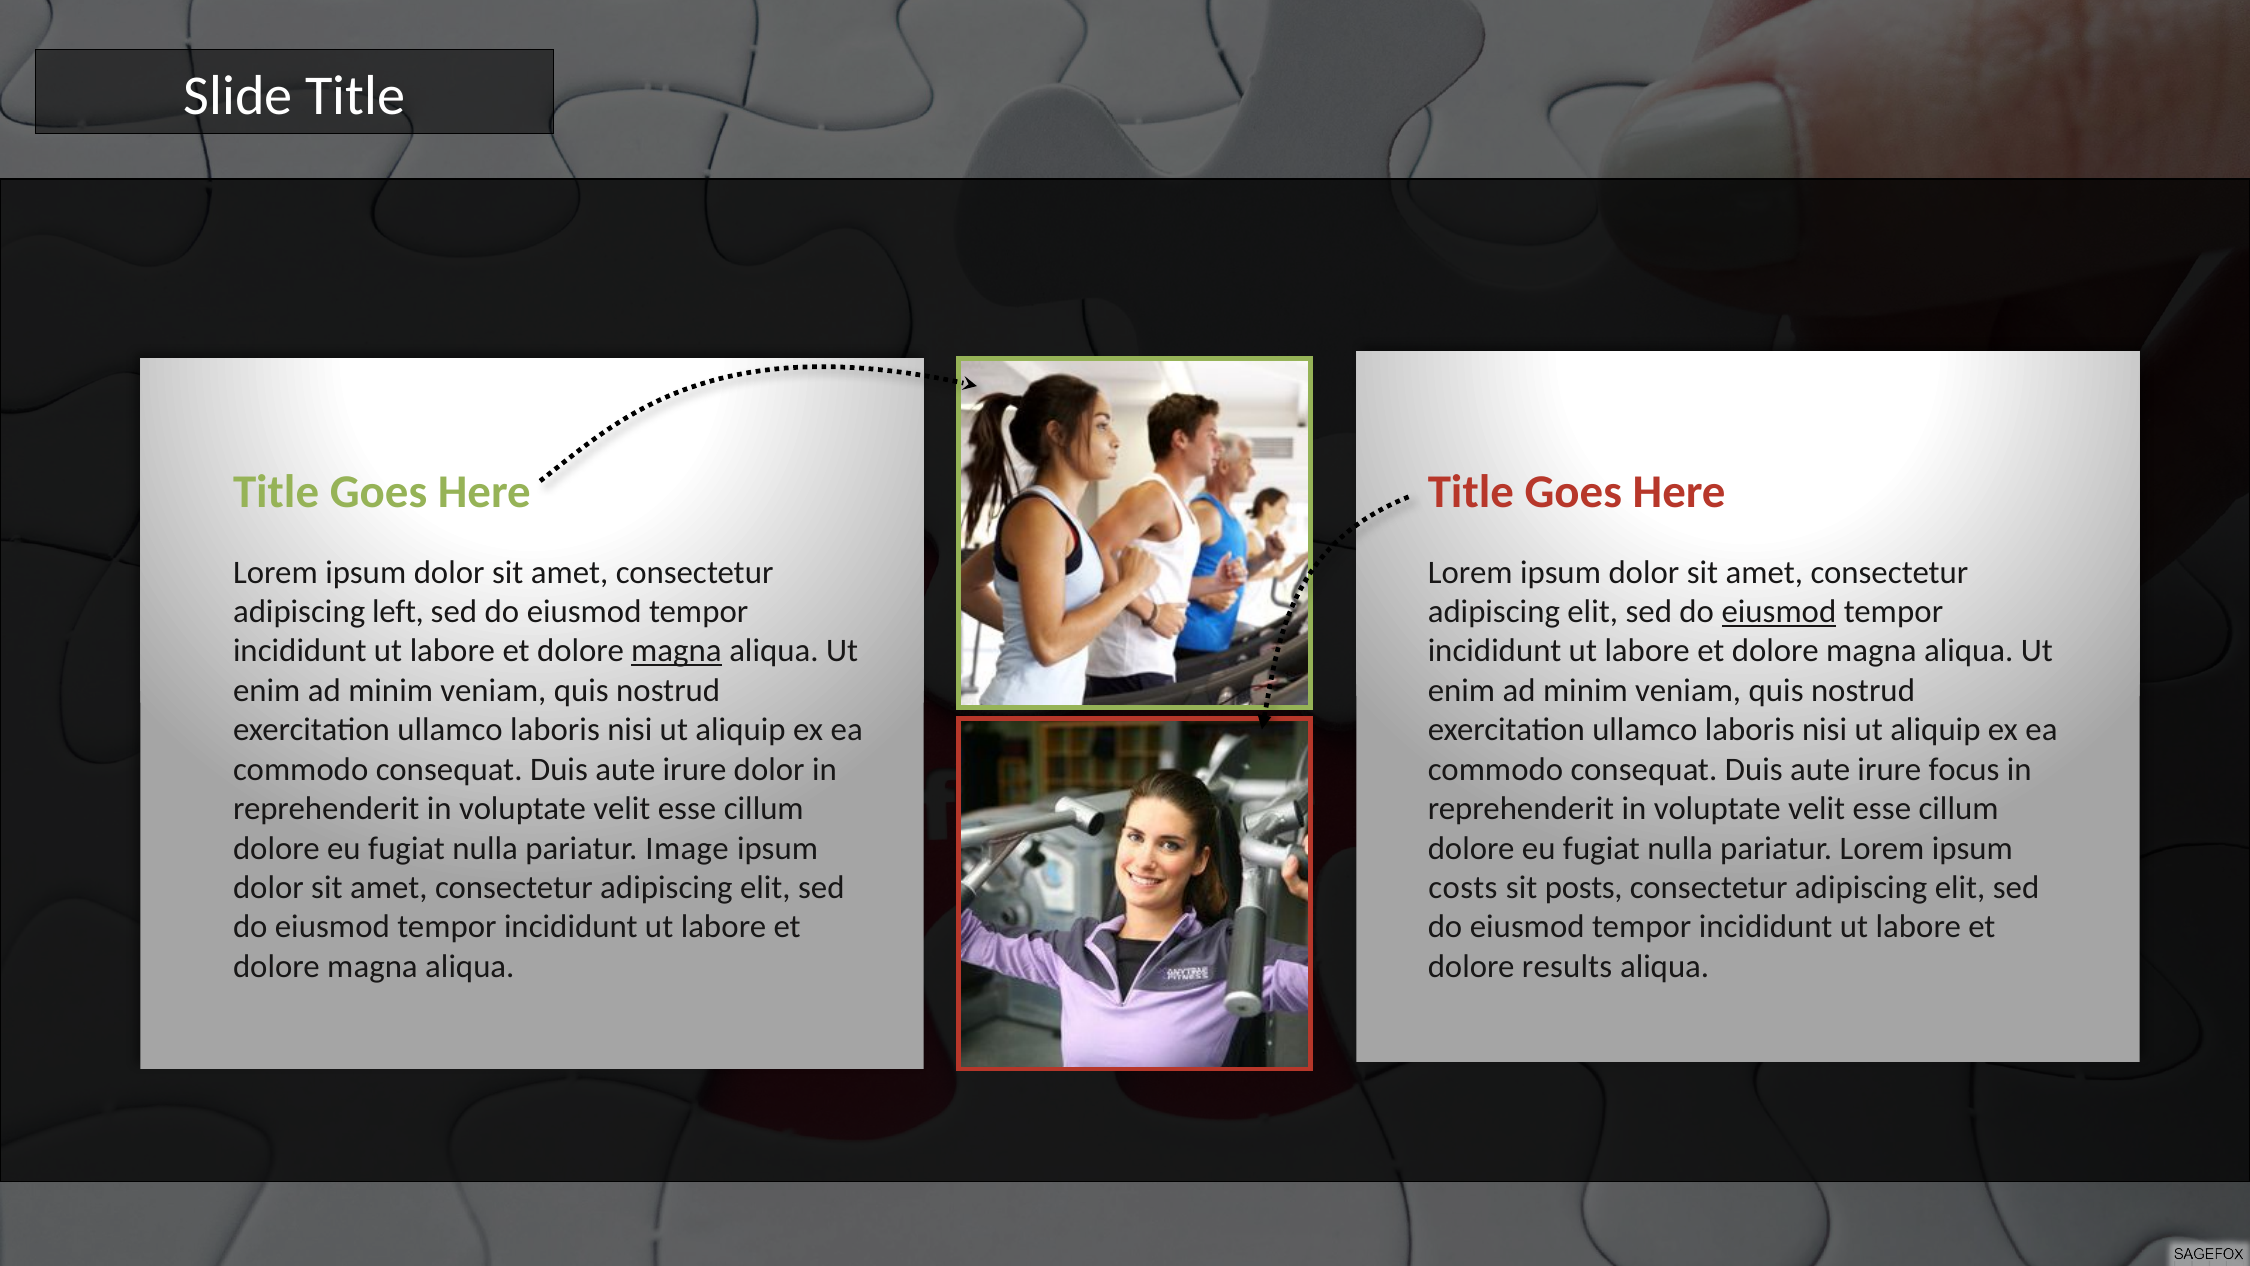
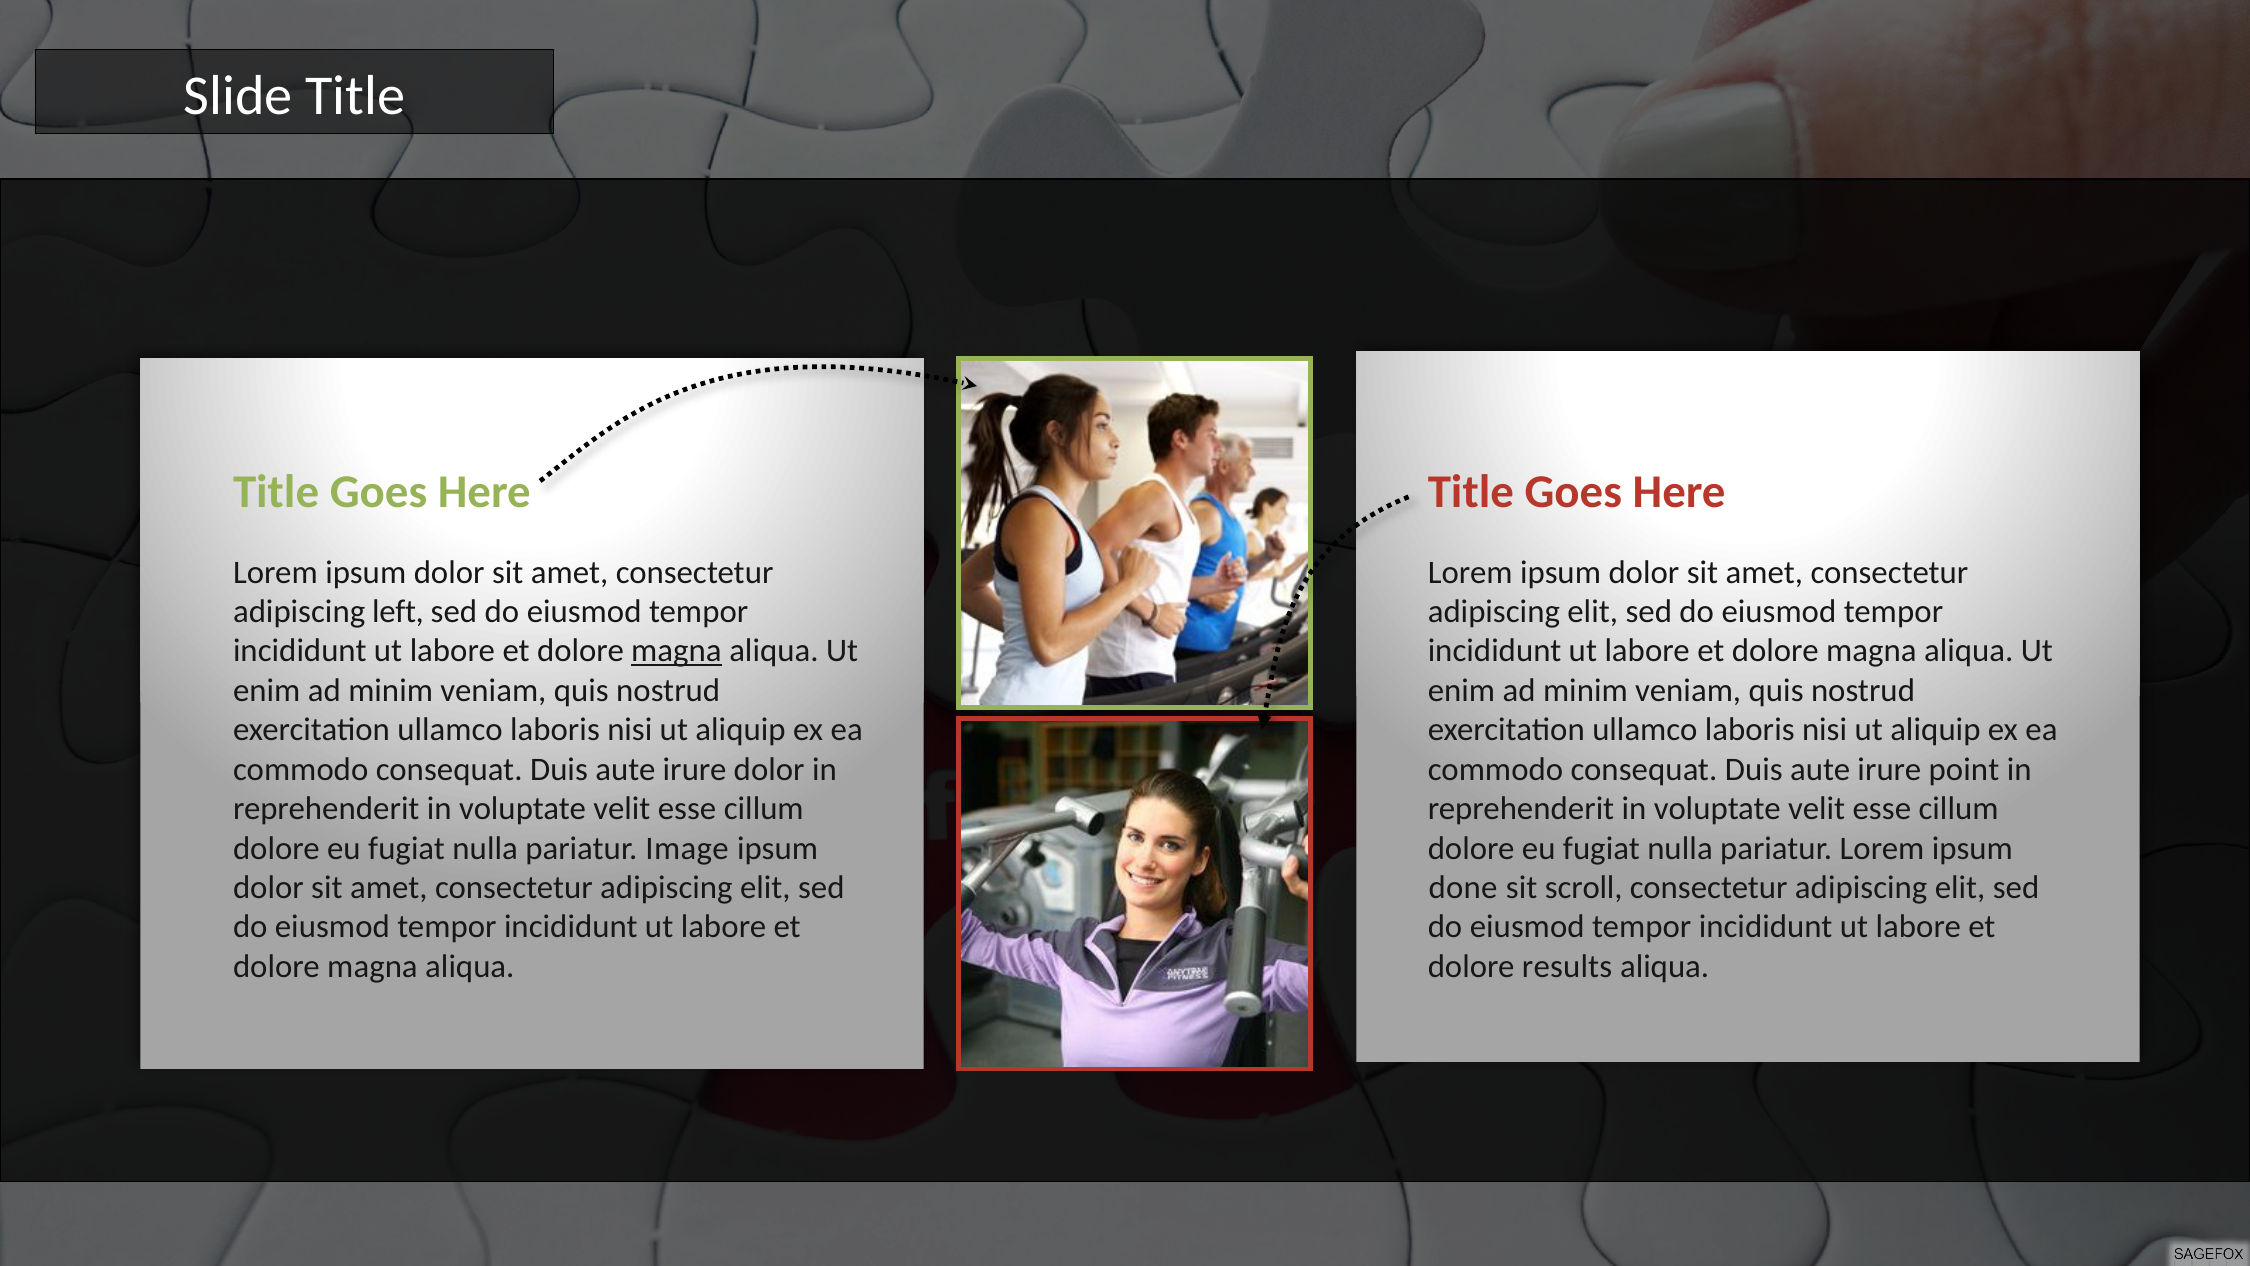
eiusmod at (1779, 612) underline: present -> none
focus: focus -> point
costs: costs -> done
posts: posts -> scroll
